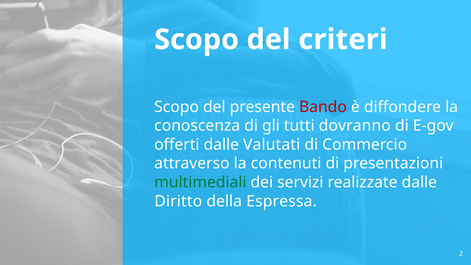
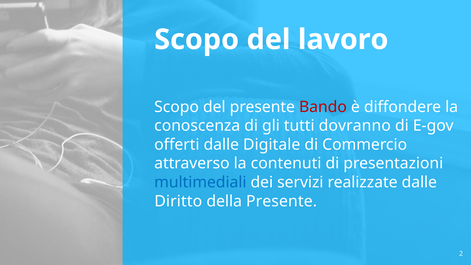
criteri: criteri -> lavoro
Valutati: Valutati -> Digitale
multimediali colour: green -> blue
della Espressa: Espressa -> Presente
